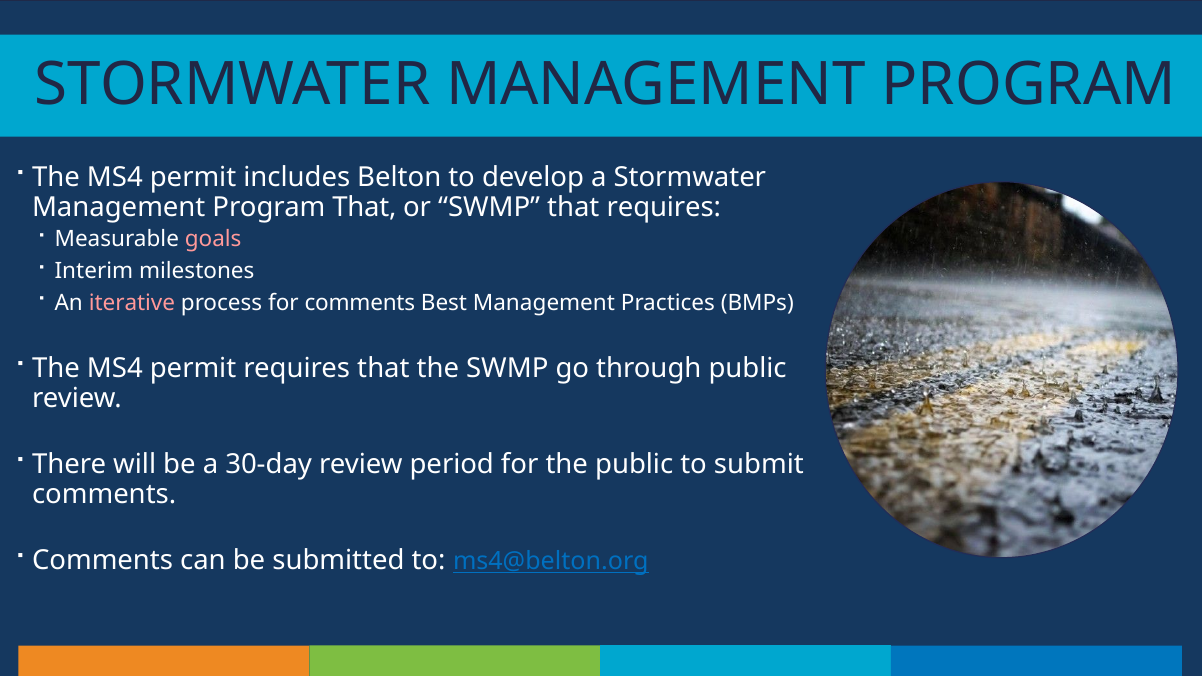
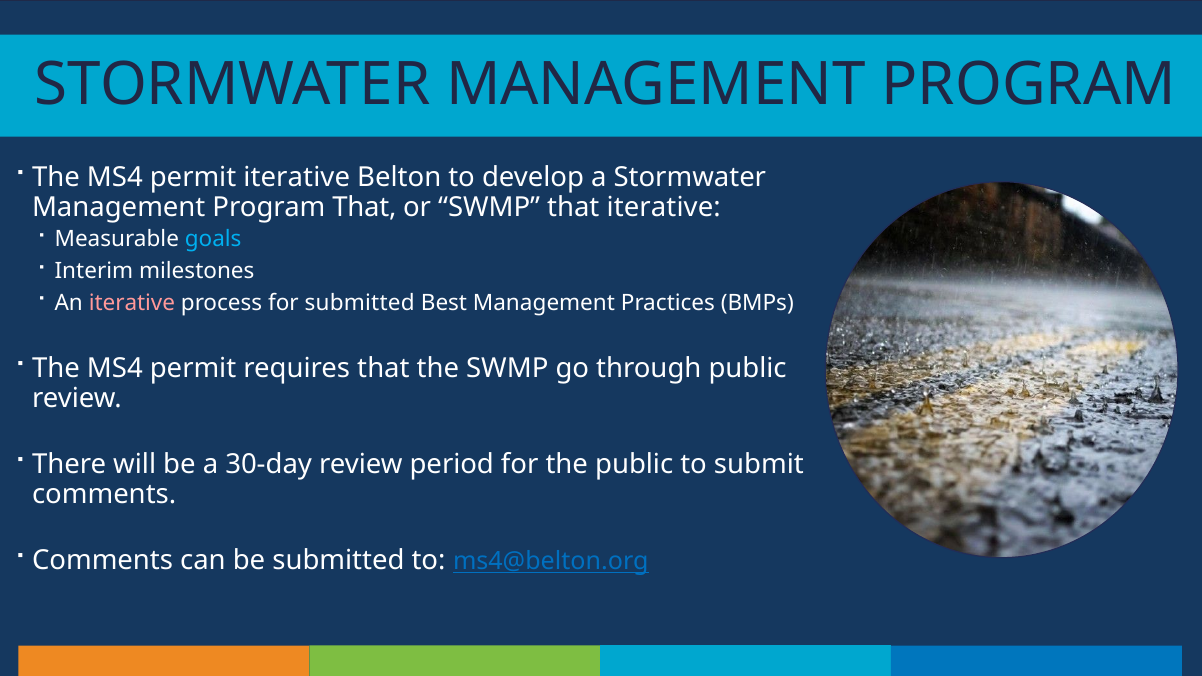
permit includes: includes -> iterative
that requires: requires -> iterative
goals colour: pink -> light blue
for comments: comments -> submitted
